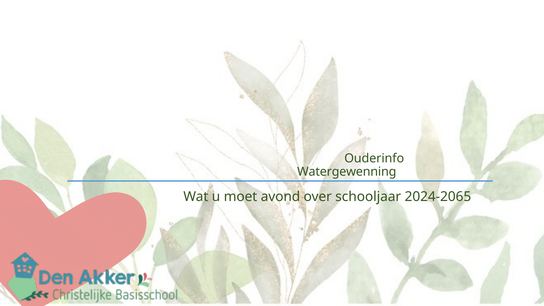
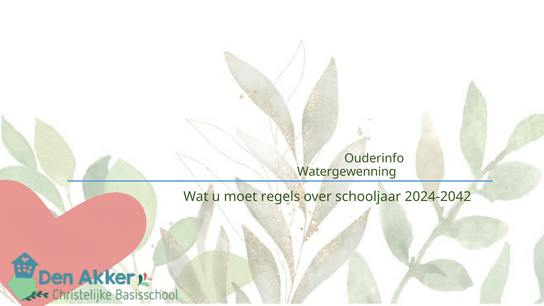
avond: avond -> regels
2024-2065: 2024-2065 -> 2024-2042
